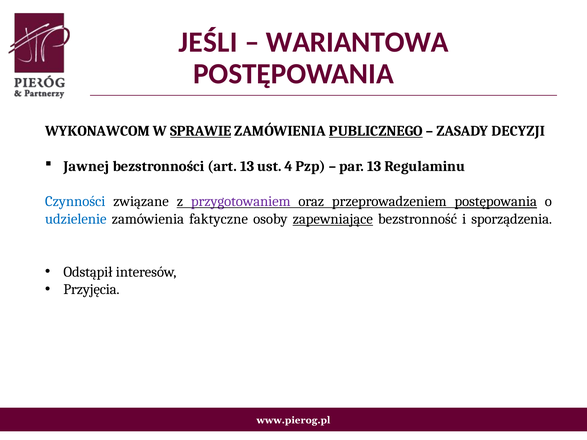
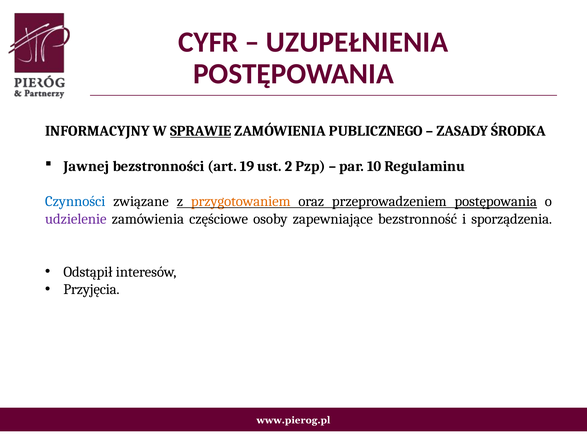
JEŚLI: JEŚLI -> CYFR
WARIANTOWA: WARIANTOWA -> UZUPEŁNIENIA
WYKONAWCOM: WYKONAWCOM -> INFORMACYJNY
PUBLICZNEGO underline: present -> none
DECYZJI: DECYZJI -> ŚRODKA
art 13: 13 -> 19
4: 4 -> 2
par 13: 13 -> 10
przygotowaniem colour: purple -> orange
udzielenie colour: blue -> purple
faktyczne: faktyczne -> częściowe
zapewniające underline: present -> none
